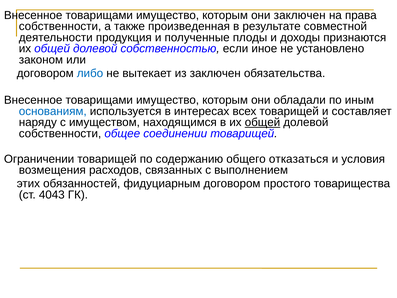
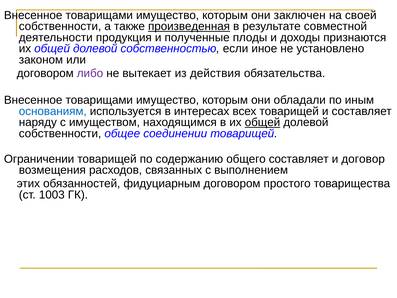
права: права -> своей
произведенная underline: none -> present
либо colour: blue -> purple
из заключен: заключен -> действия
общего отказаться: отказаться -> составляет
условия: условия -> договор
4043: 4043 -> 1003
